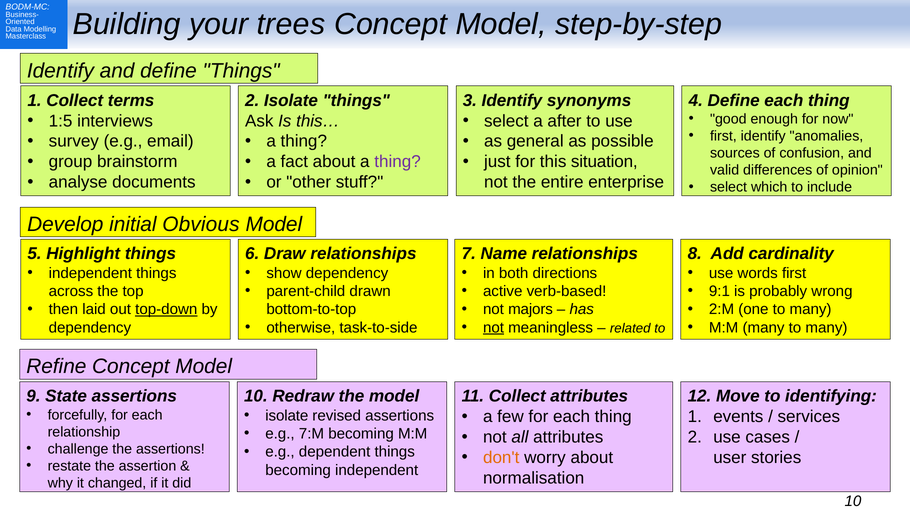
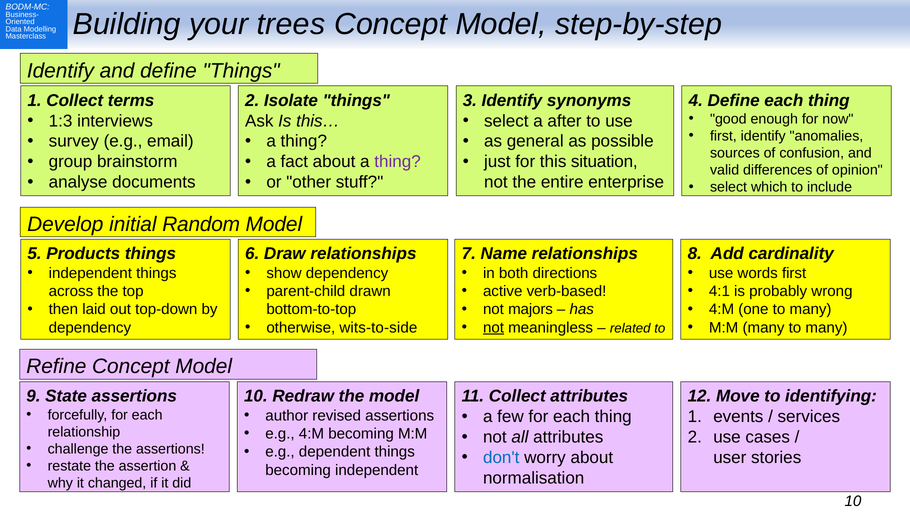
1:5: 1:5 -> 1:3
Obvious: Obvious -> Random
Highlight: Highlight -> Products
9:1: 9:1 -> 4:1
top-down underline: present -> none
2:M at (722, 309): 2:M -> 4:M
task-to-side: task-to-side -> wits-to-side
isolate at (287, 415): isolate -> author
e.g 7:M: 7:M -> 4:M
don't colour: orange -> blue
